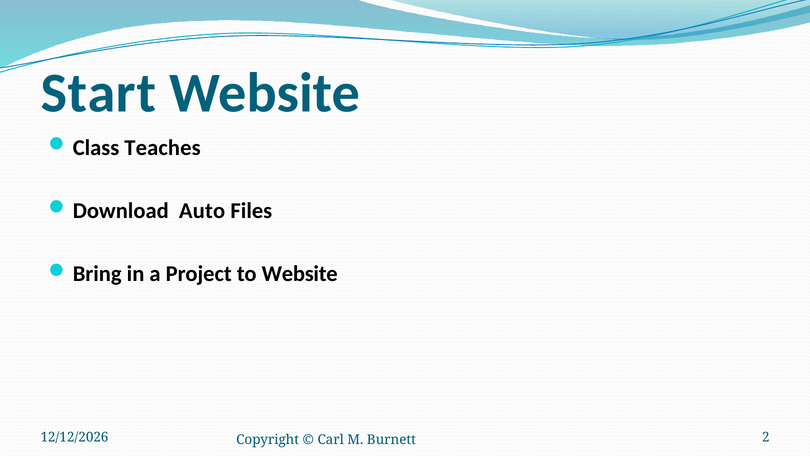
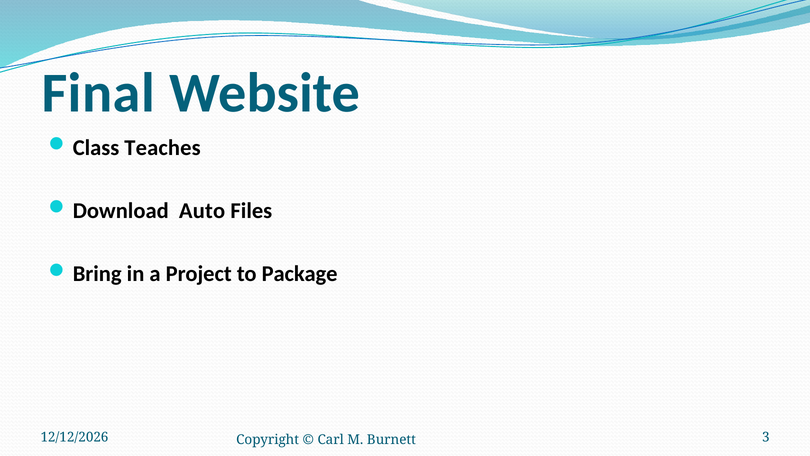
Start: Start -> Final
to Website: Website -> Package
2: 2 -> 3
